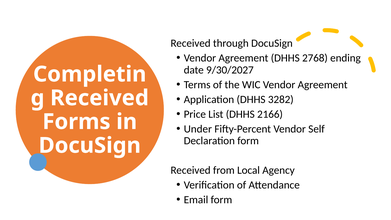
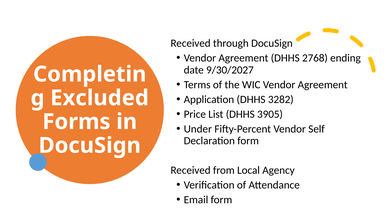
Received at (100, 98): Received -> Excluded
2166: 2166 -> 3905
